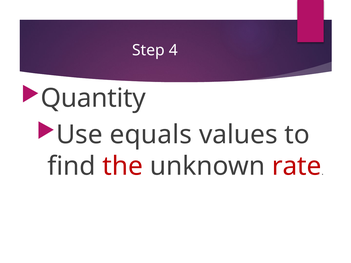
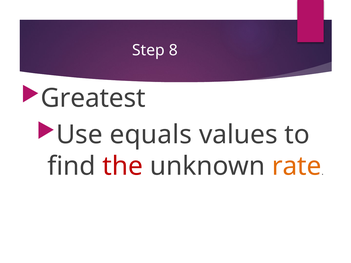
4: 4 -> 8
Quantity: Quantity -> Greatest
rate colour: red -> orange
